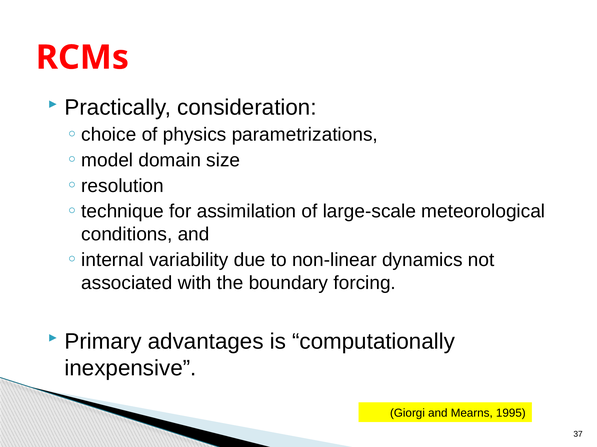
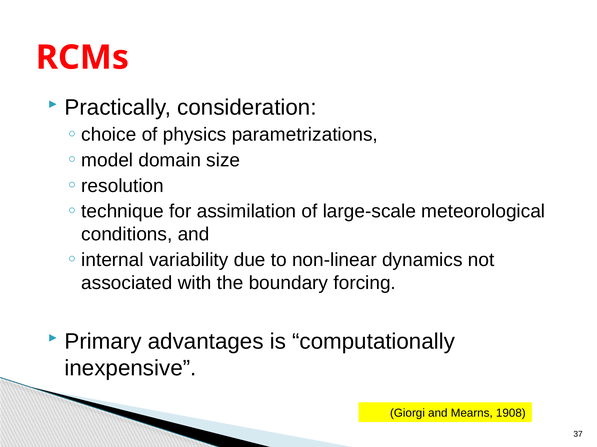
1995: 1995 -> 1908
